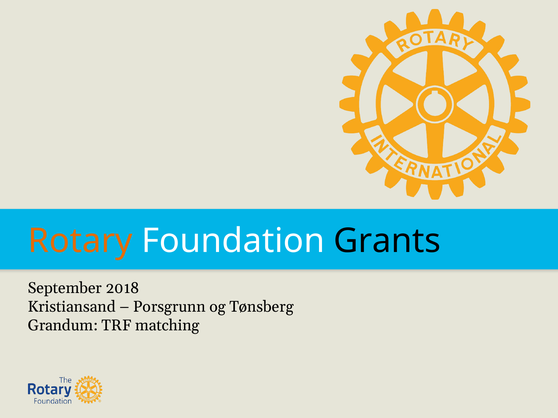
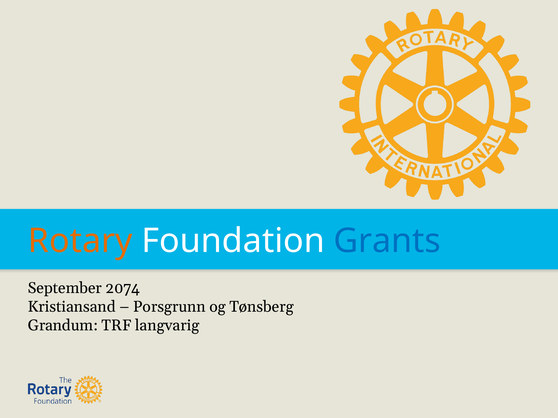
Grants colour: black -> blue
2018: 2018 -> 2074
matching: matching -> langvarig
